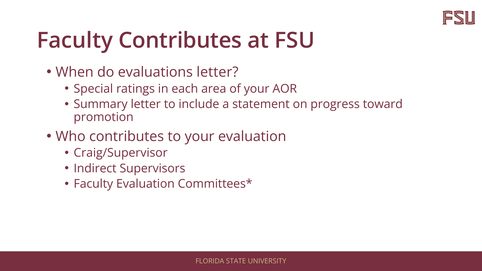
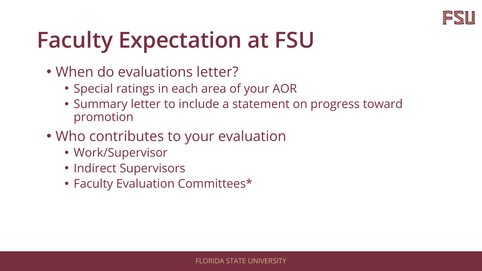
Faculty Contributes: Contributes -> Expectation
Craig/Supervisor: Craig/Supervisor -> Work/Supervisor
